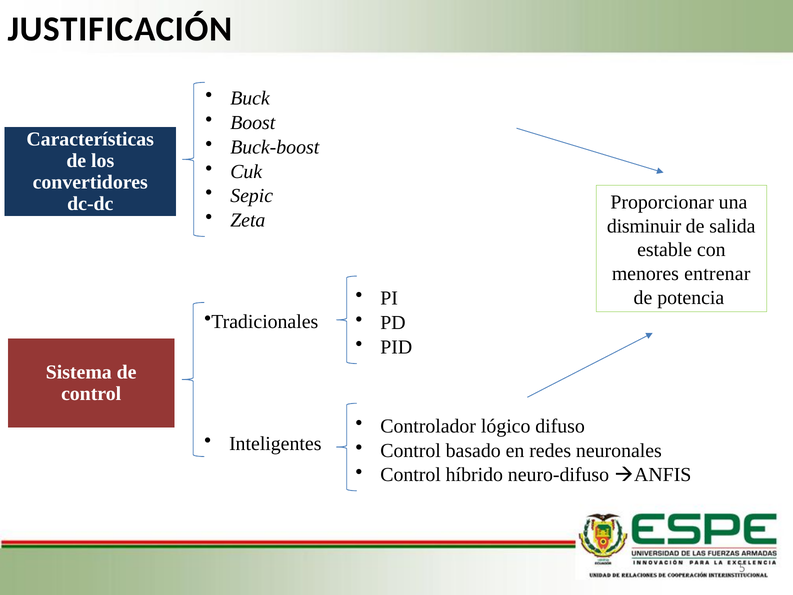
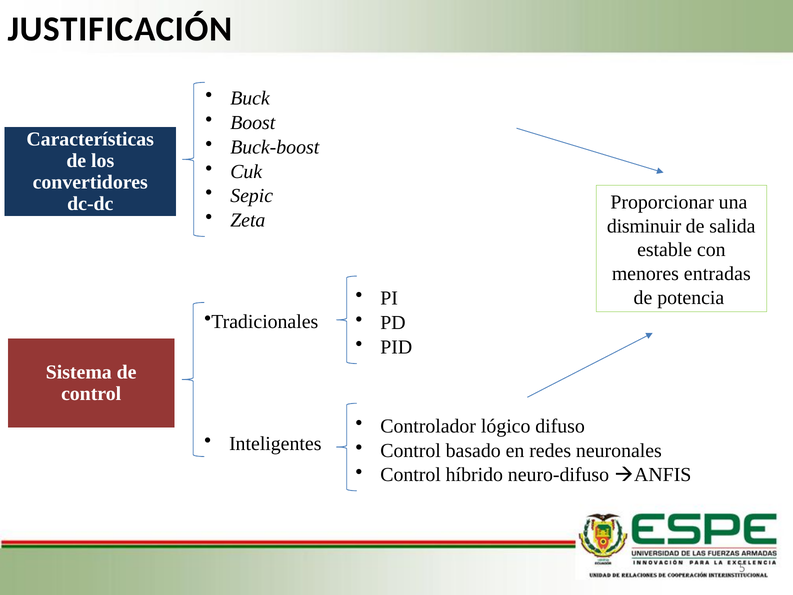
entrenar: entrenar -> entradas
